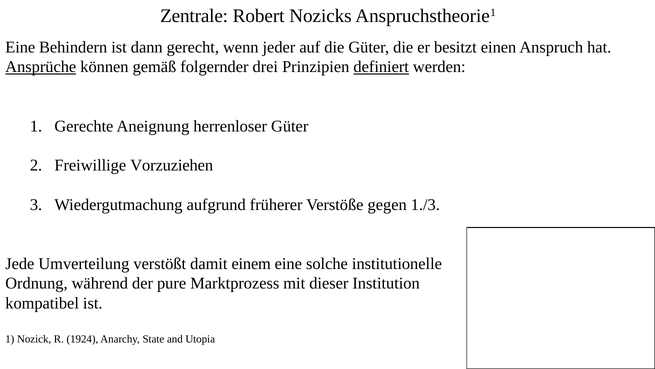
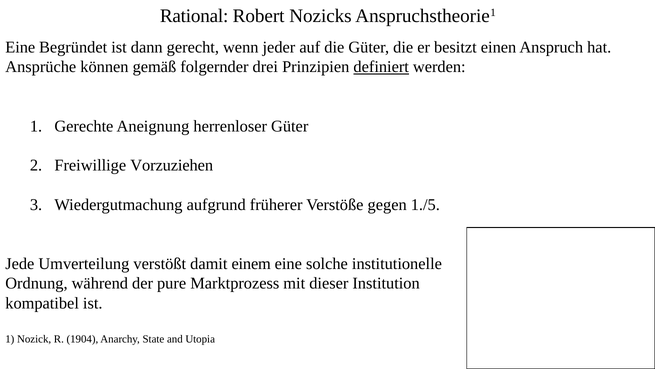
Zentrale: Zentrale -> Rational
Behindern: Behindern -> Begründet
Ansprüche underline: present -> none
1./3: 1./3 -> 1./5
1924: 1924 -> 1904
